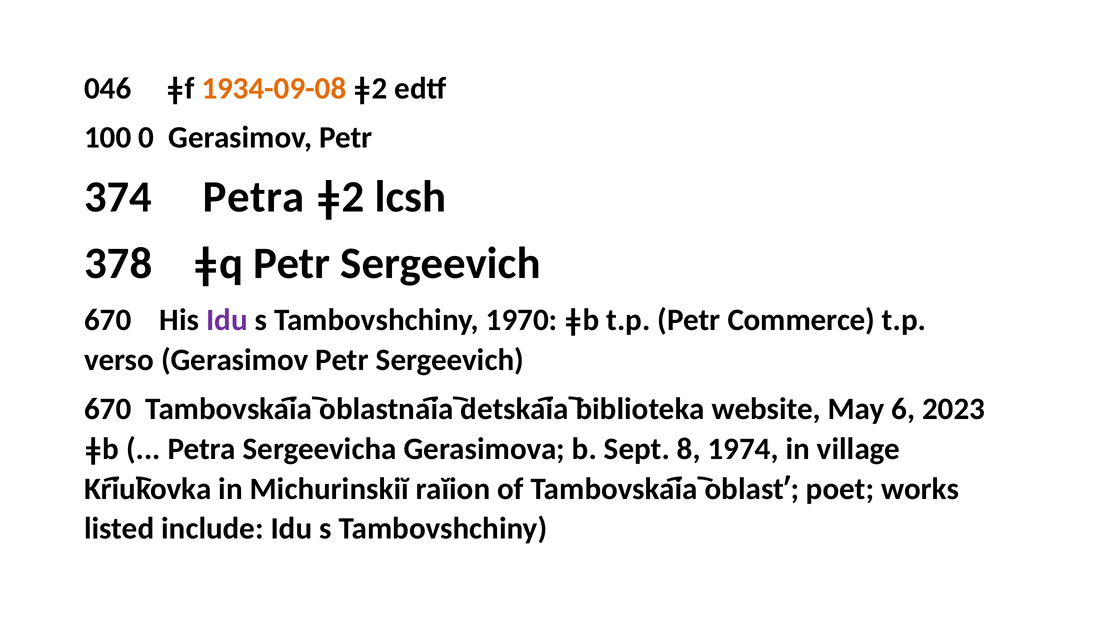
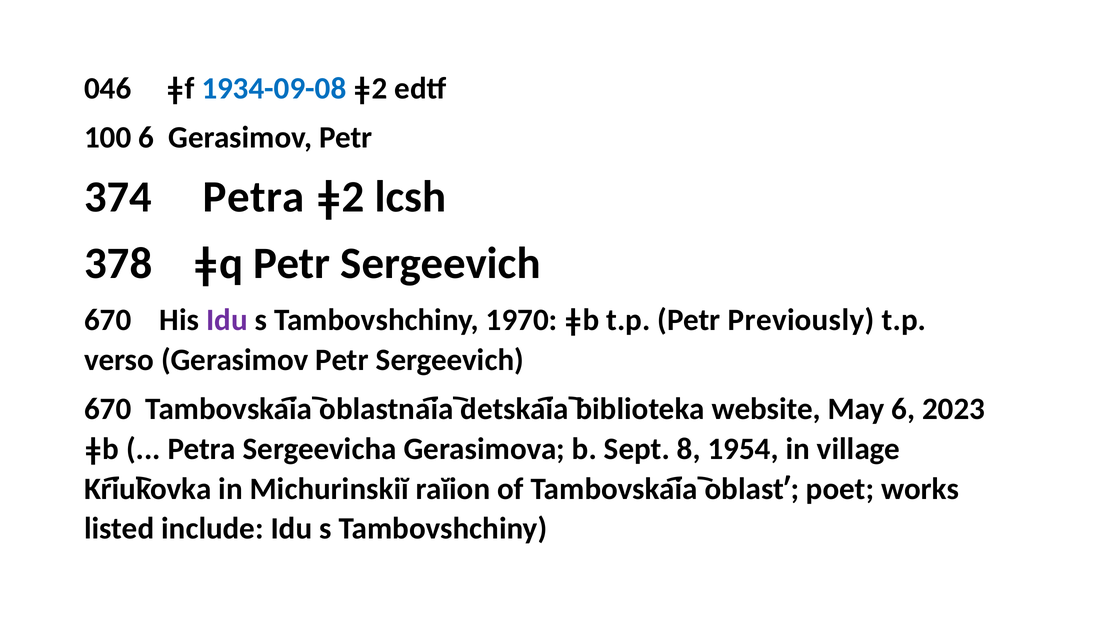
1934-09-08 colour: orange -> blue
100 0: 0 -> 6
Commerce: Commerce -> Previously
1974: 1974 -> 1954
